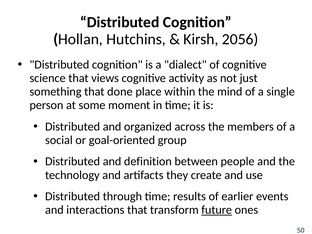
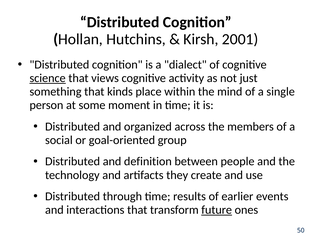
2056: 2056 -> 2001
science underline: none -> present
done: done -> kinds
